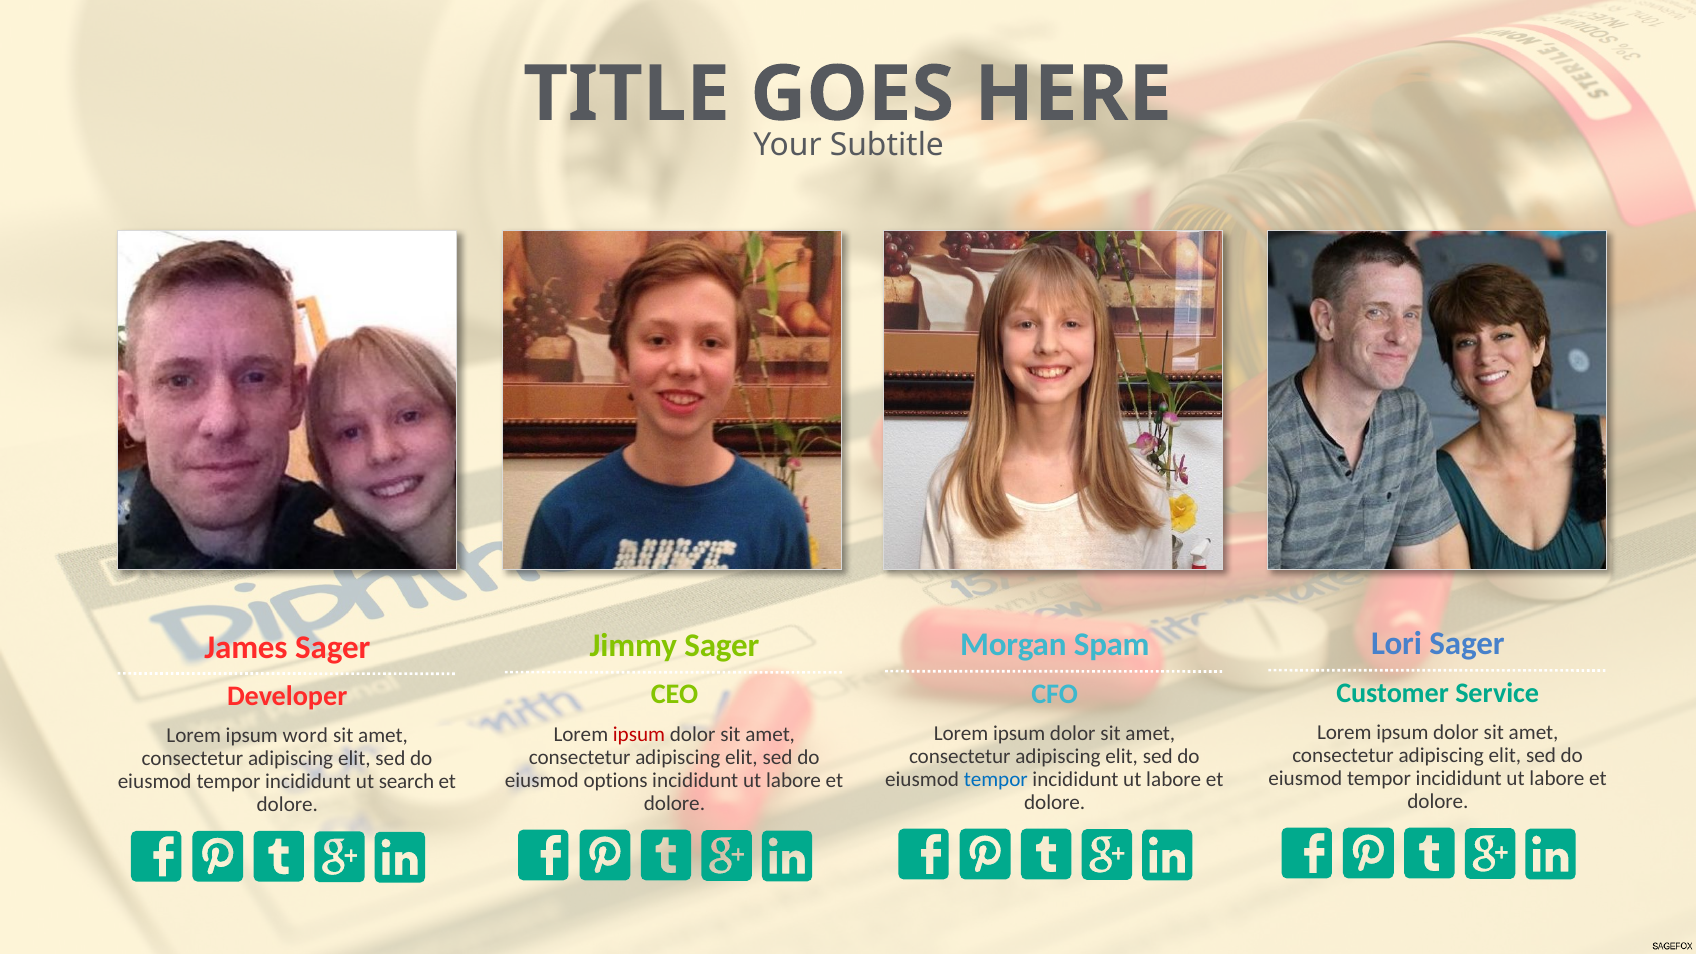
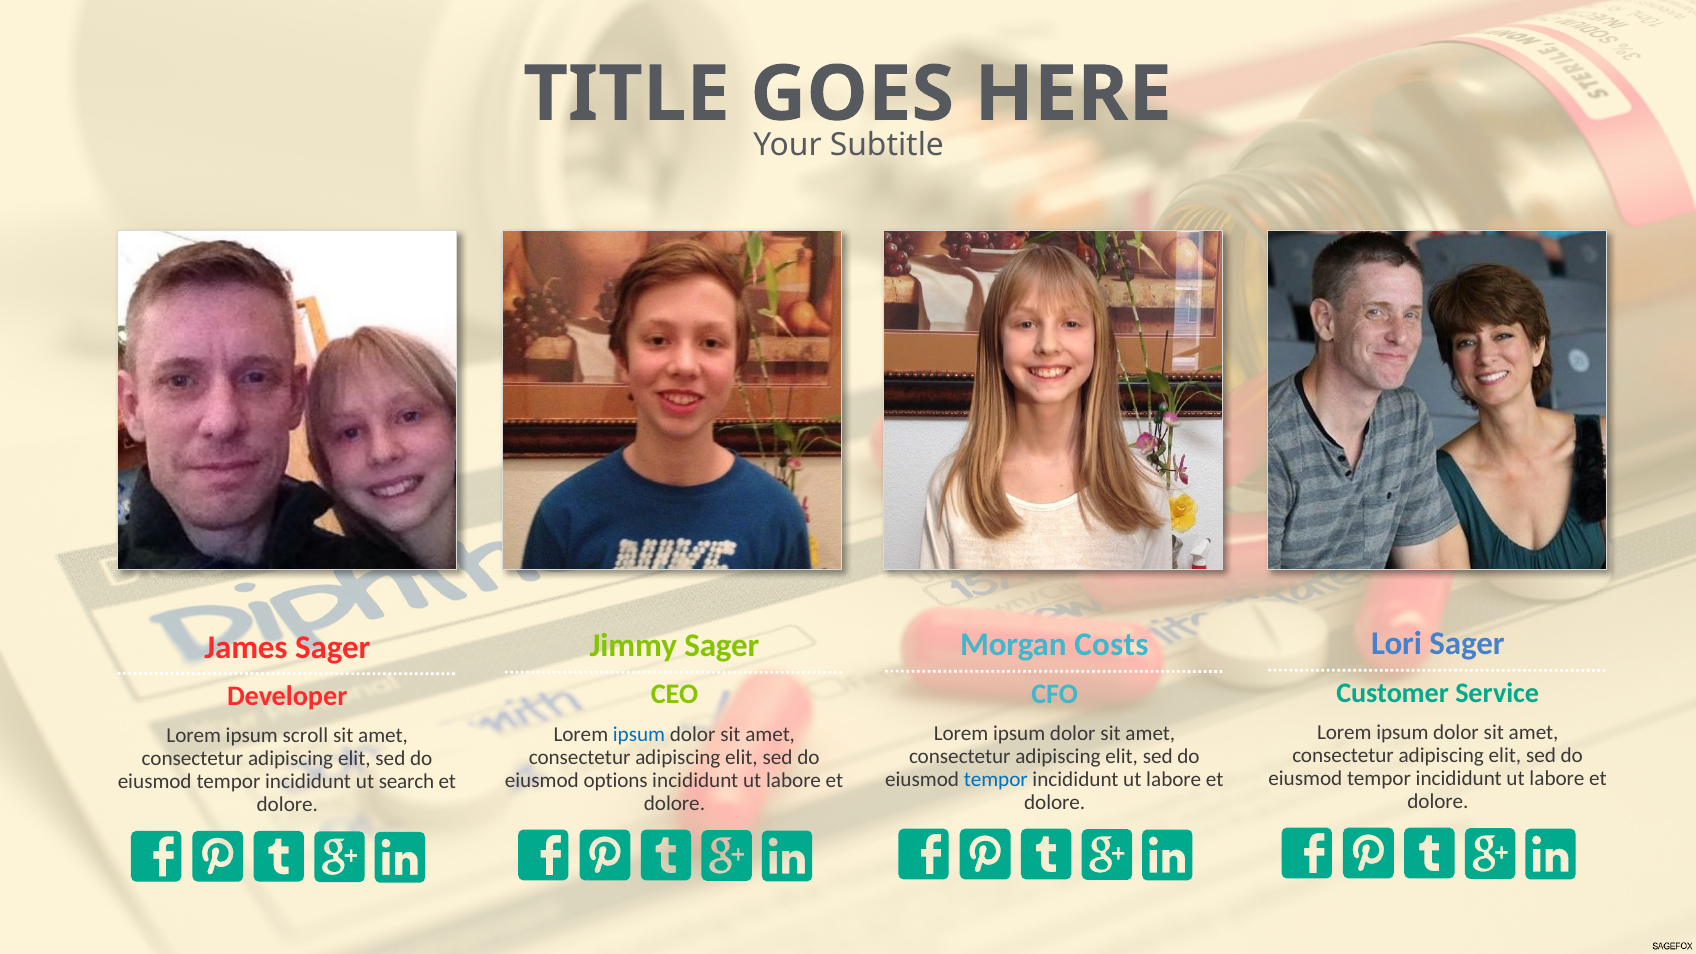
Spam: Spam -> Costs
ipsum at (639, 735) colour: red -> blue
word: word -> scroll
